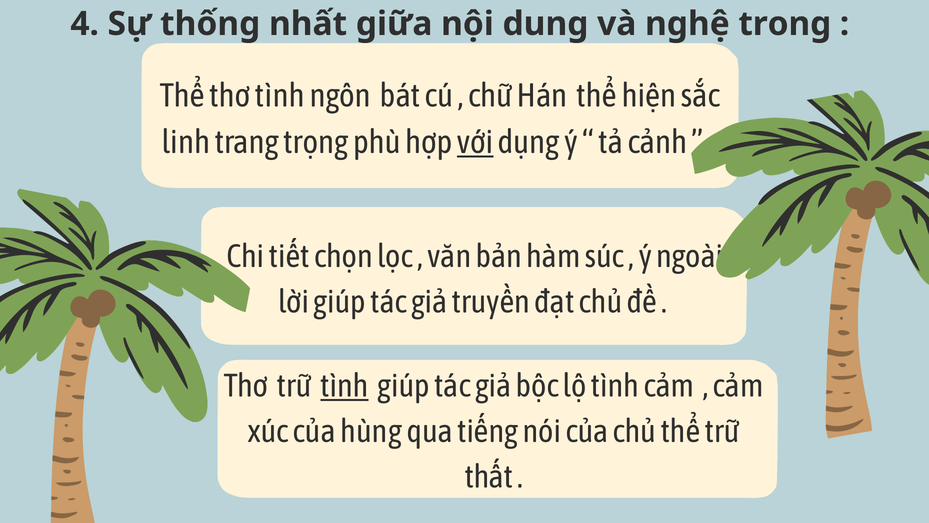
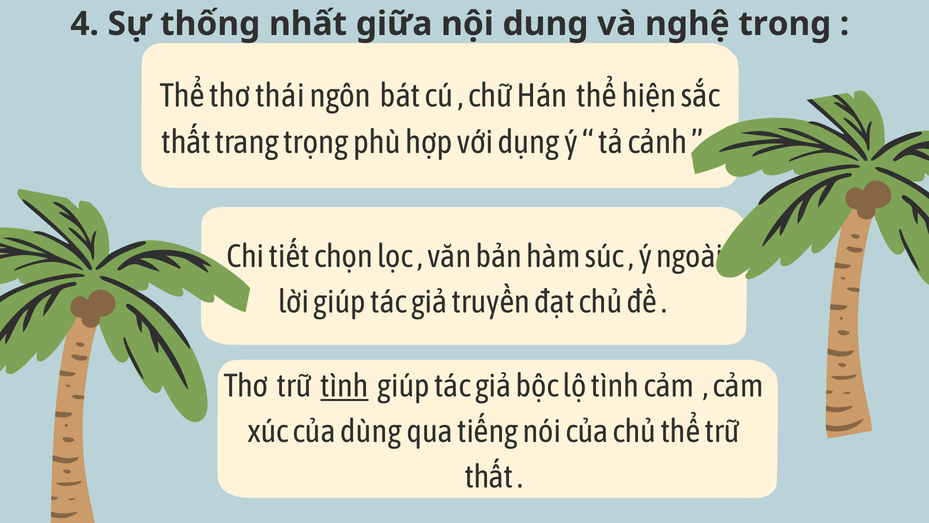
thơ tình: tình -> thái
linh at (186, 142): linh -> thất
với underline: present -> none
hùng: hùng -> dùng
